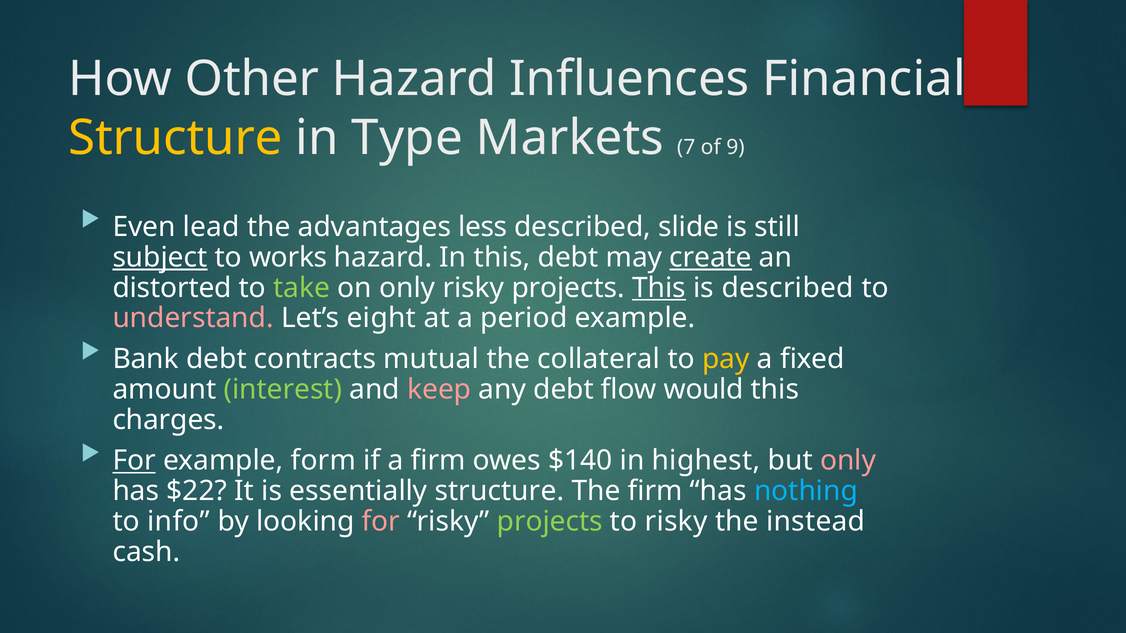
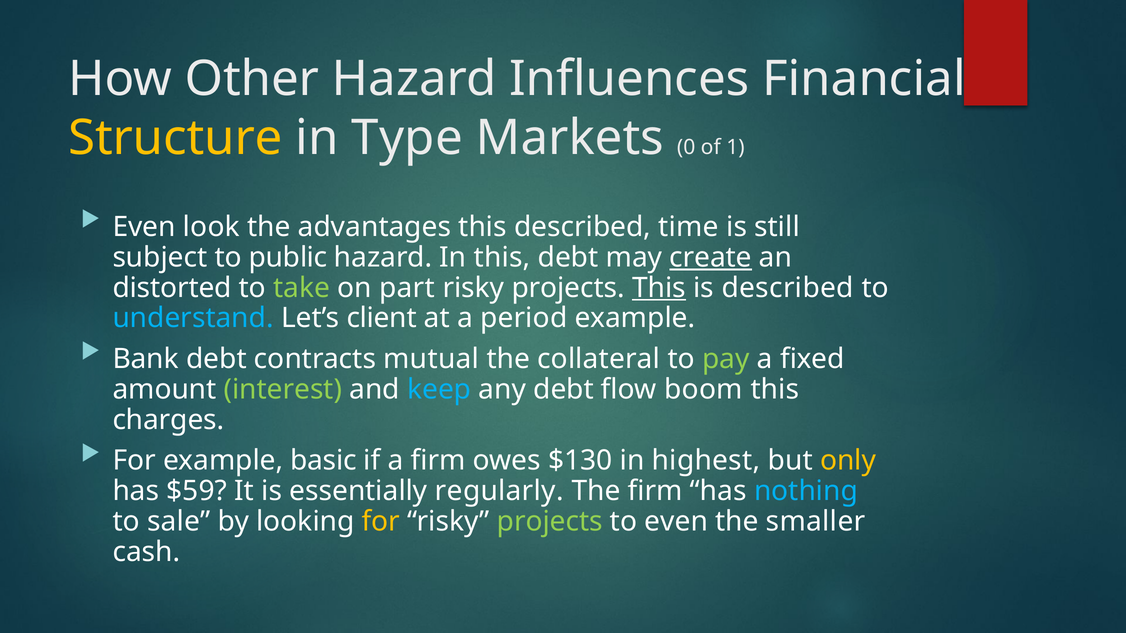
7: 7 -> 0
9: 9 -> 1
lead: lead -> look
advantages less: less -> this
slide: slide -> time
subject underline: present -> none
works: works -> public
on only: only -> part
understand colour: pink -> light blue
eight: eight -> client
pay colour: yellow -> light green
keep colour: pink -> light blue
would: would -> boom
For at (134, 461) underline: present -> none
form: form -> basic
$140: $140 -> $130
only at (848, 461) colour: pink -> yellow
$22: $22 -> $59
essentially structure: structure -> regularly
info: info -> sale
for at (381, 522) colour: pink -> yellow
to risky: risky -> even
instead: instead -> smaller
